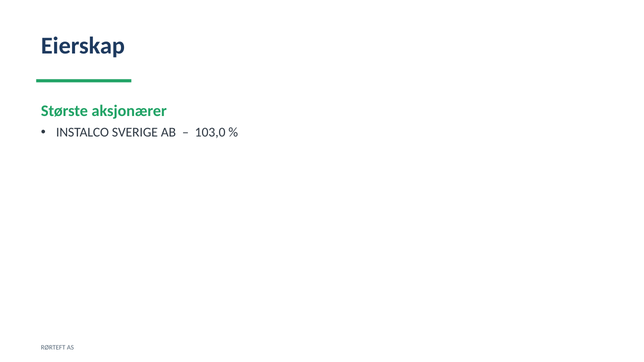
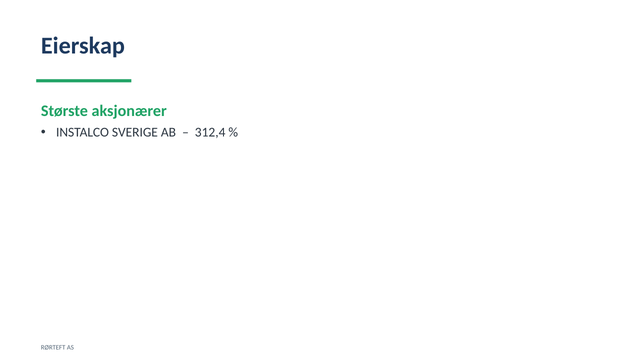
103,0: 103,0 -> 312,4
